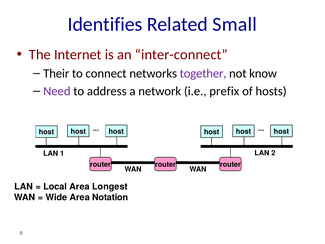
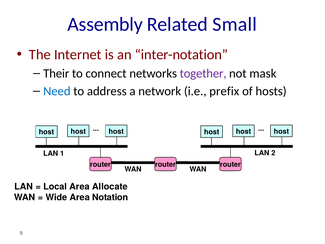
Identifies: Identifies -> Assembly
inter-connect: inter-connect -> inter-notation
know: know -> mask
Need colour: purple -> blue
Longest: Longest -> Allocate
